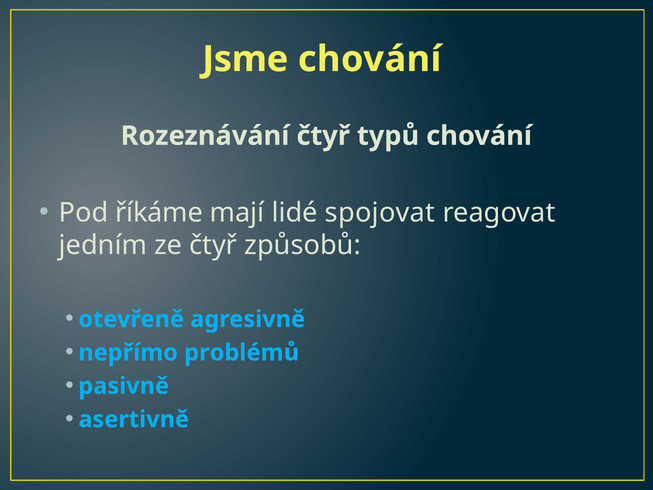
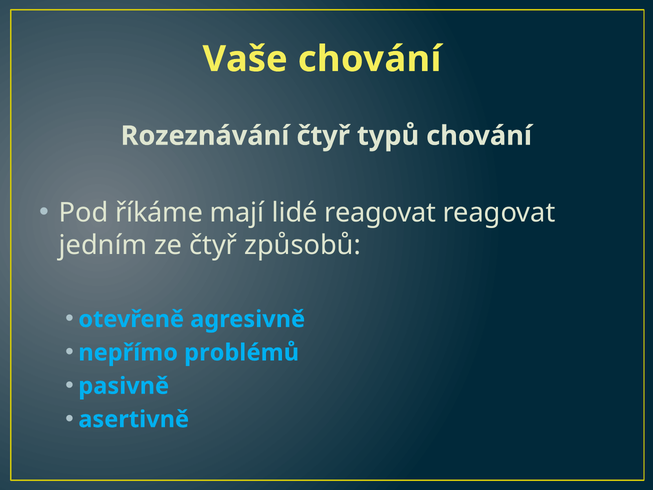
Jsme: Jsme -> Vaše
lidé spojovat: spojovat -> reagovat
